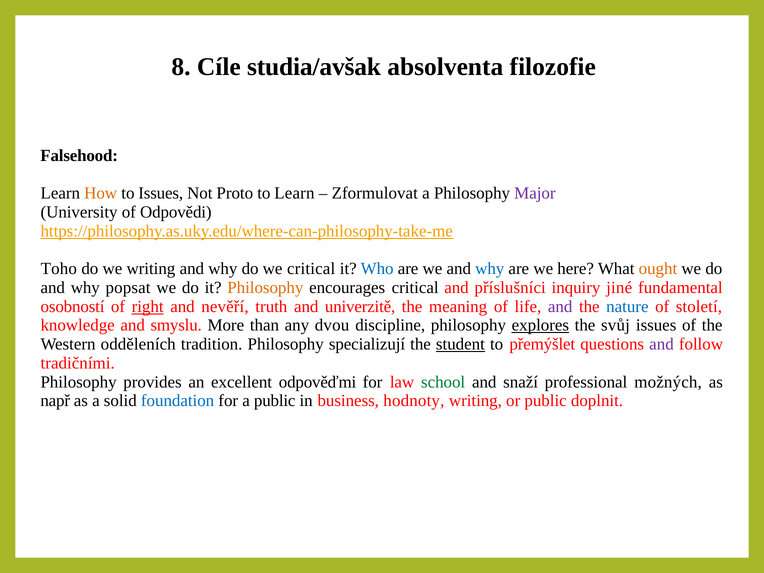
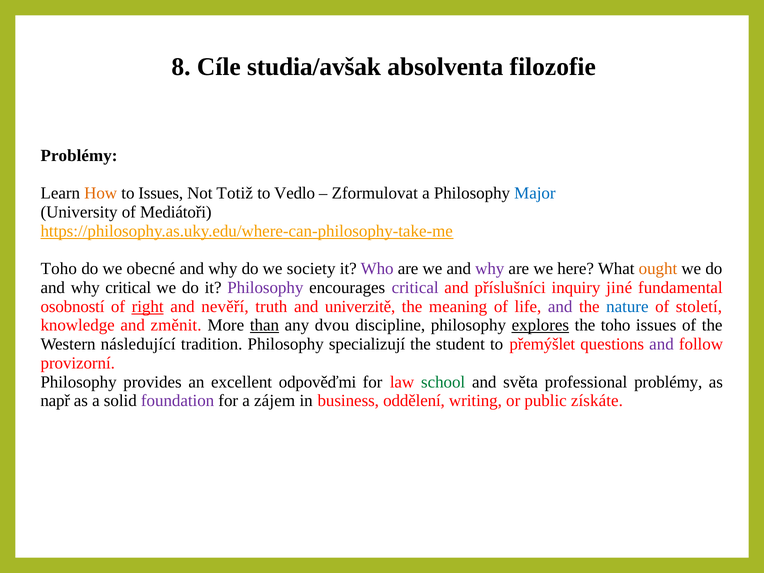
Falsehood at (79, 156): Falsehood -> Problémy
Proto: Proto -> Totiž
to Learn: Learn -> Vedlo
Major colour: purple -> blue
Odpovědi: Odpovědi -> Mediátoři
we writing: writing -> obecné
we critical: critical -> society
Who colour: blue -> purple
why at (490, 269) colour: blue -> purple
why popsat: popsat -> critical
Philosophy at (265, 288) colour: orange -> purple
critical at (415, 288) colour: black -> purple
smyslu: smyslu -> změnit
than underline: none -> present
the svůj: svůj -> toho
odděleních: odděleních -> následující
student underline: present -> none
tradičními: tradičními -> provizorní
snaží: snaží -> světa
professional možných: možných -> problémy
foundation colour: blue -> purple
a public: public -> zájem
hodnoty: hodnoty -> oddělení
doplnit: doplnit -> získáte
